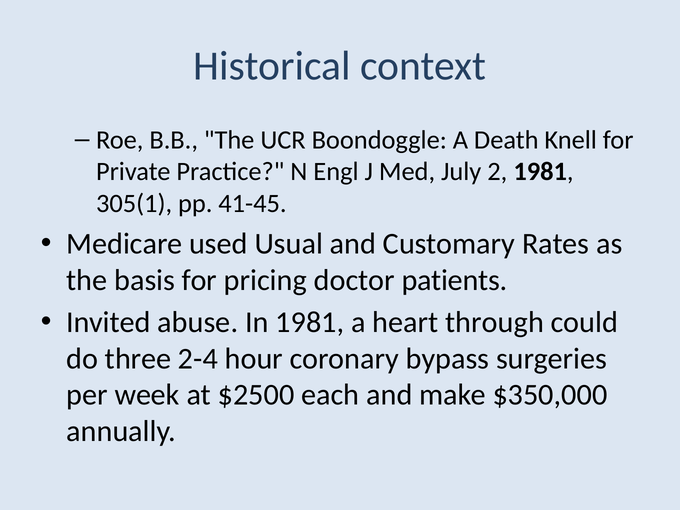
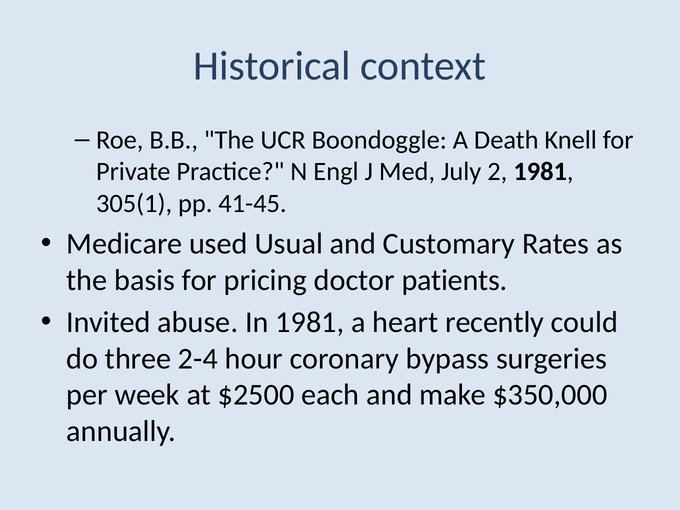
through: through -> recently
